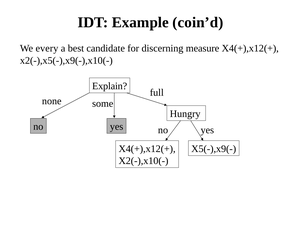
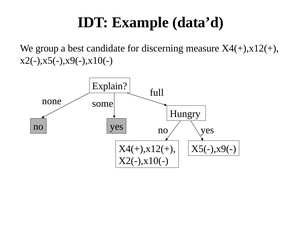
coin’d: coin’d -> data’d
every: every -> group
